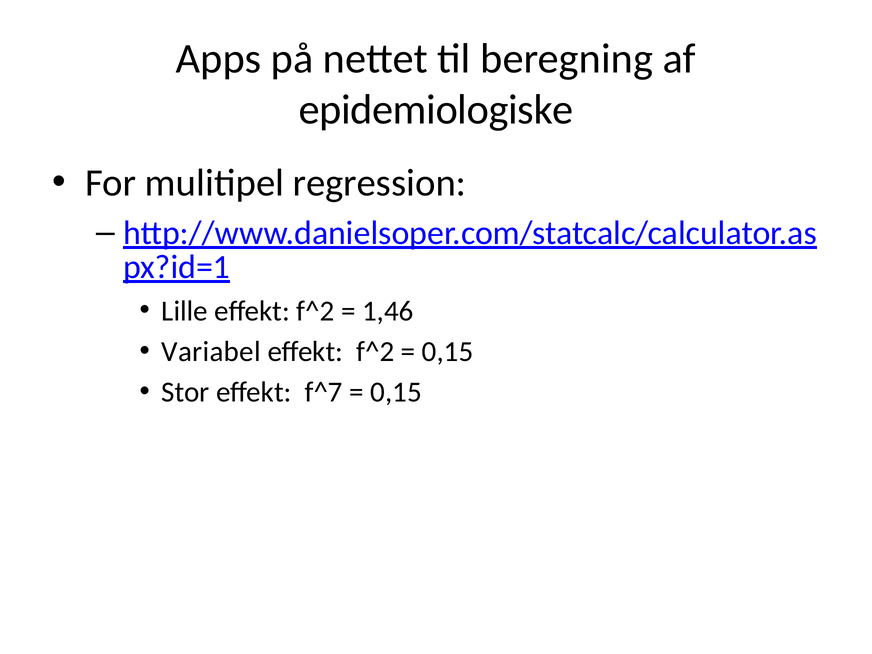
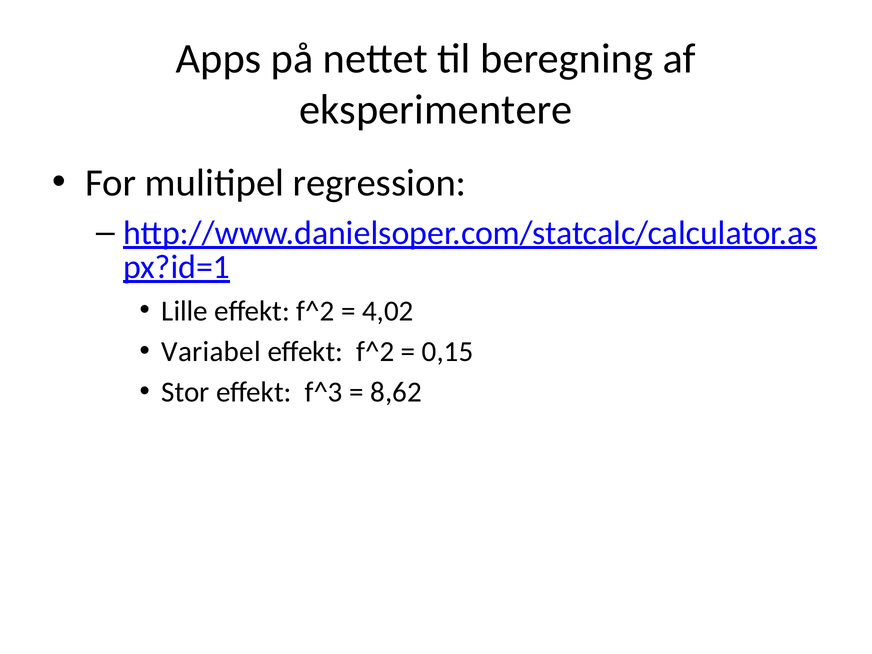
epidemiologiske: epidemiologiske -> eksperimentere
1,46: 1,46 -> 4,02
f^7: f^7 -> f^3
0,15 at (396, 392): 0,15 -> 8,62
